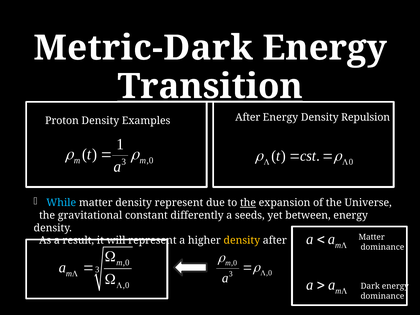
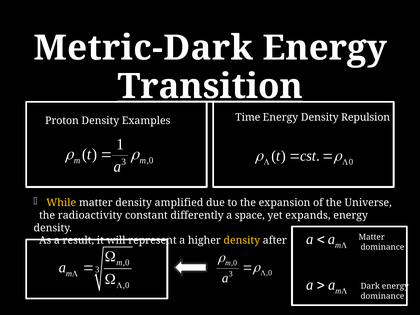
After at (248, 117): After -> Time
While colour: light blue -> yellow
density represent: represent -> amplified
the at (248, 203) underline: present -> none
gravitational: gravitational -> radioactivity
seeds: seeds -> space
between: between -> expands
